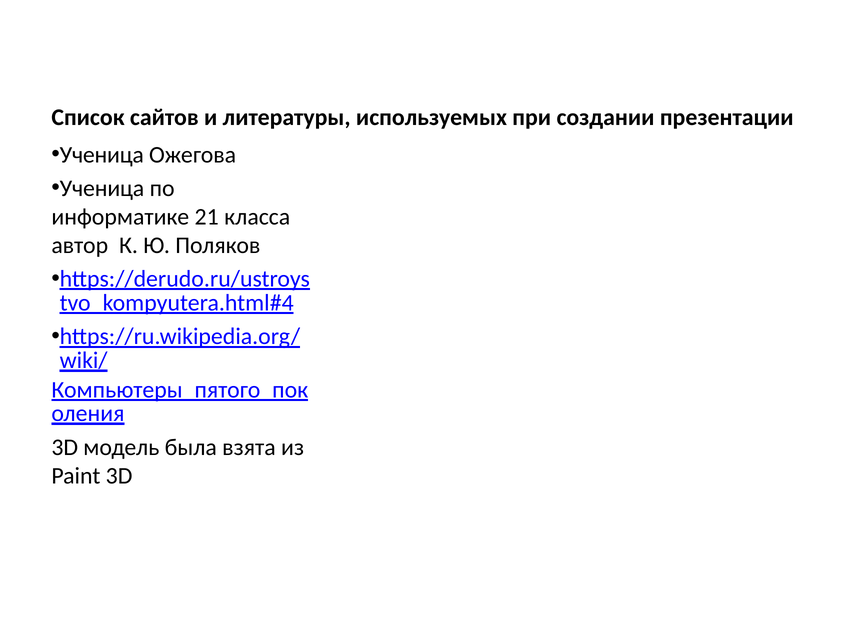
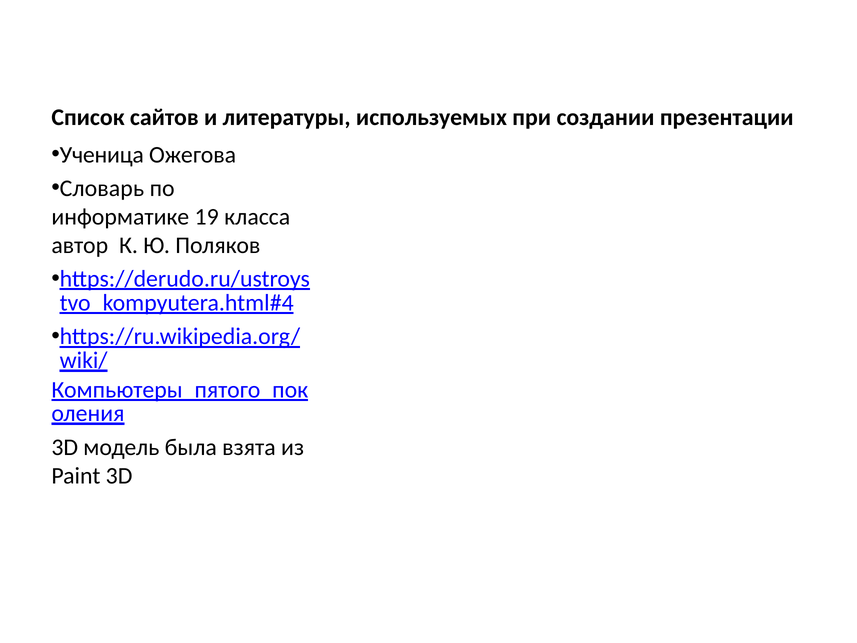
Ученица at (102, 188): Ученица -> Словарь
21: 21 -> 19
